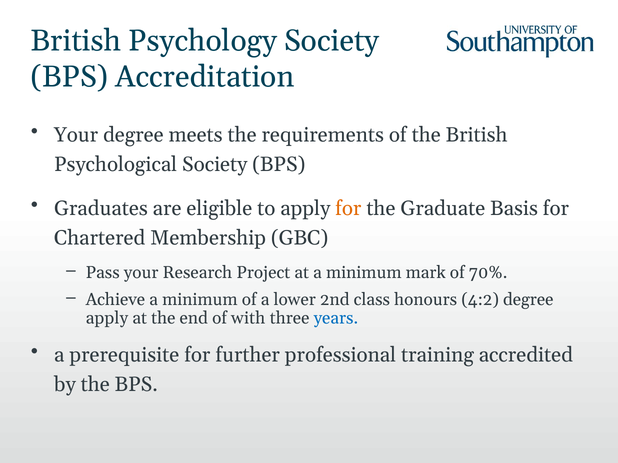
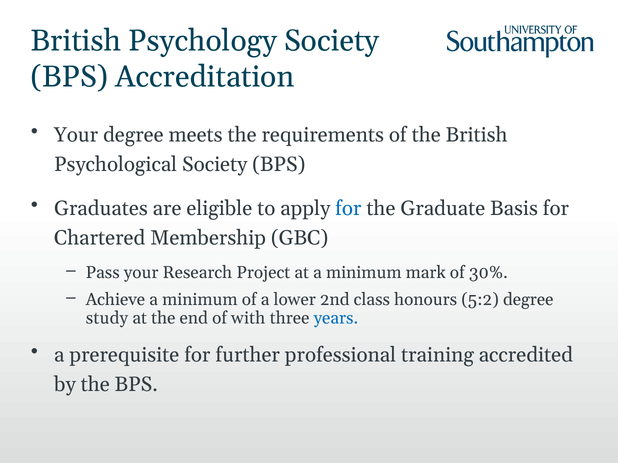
for at (348, 209) colour: orange -> blue
70%: 70% -> 30%
4:2: 4:2 -> 5:2
apply at (107, 318): apply -> study
